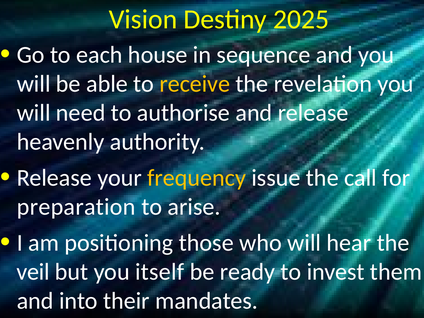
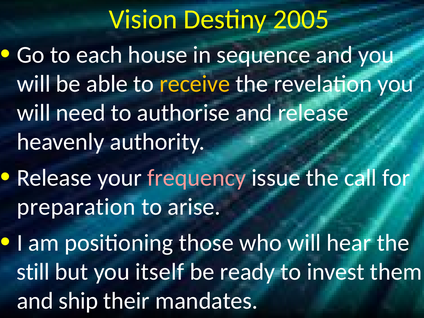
2025: 2025 -> 2005
frequency colour: yellow -> pink
veil: veil -> still
into: into -> ship
